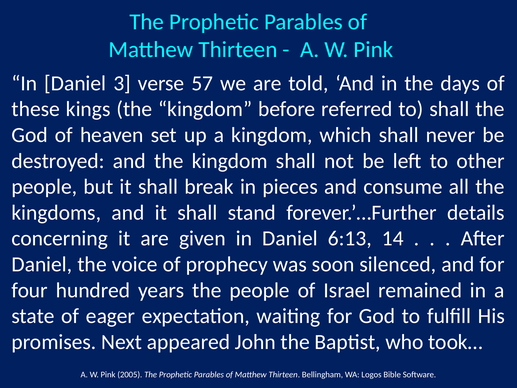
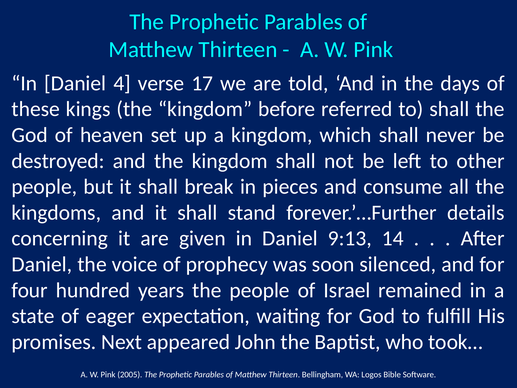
3: 3 -> 4
57: 57 -> 17
6:13: 6:13 -> 9:13
